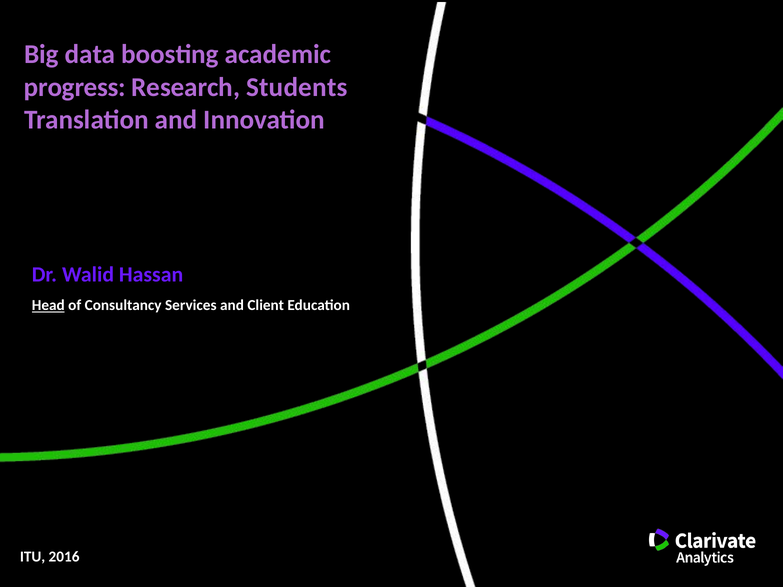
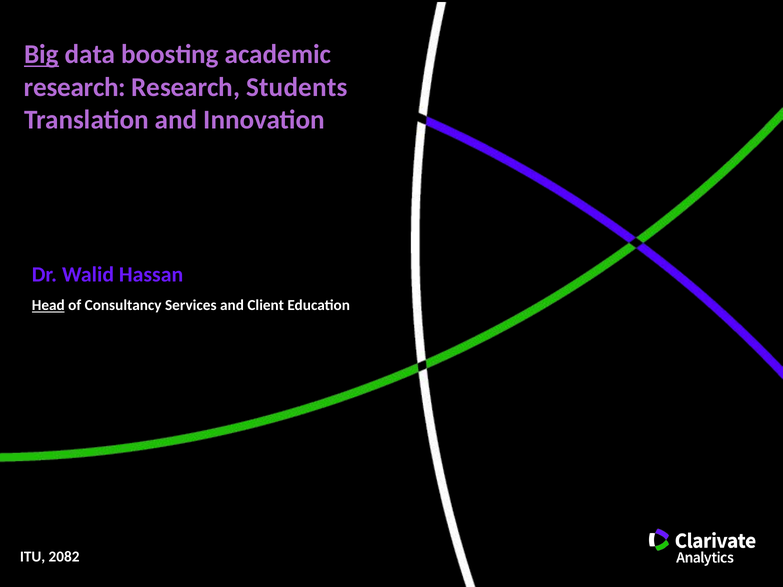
Big underline: none -> present
progress at (75, 87): progress -> research
2016: 2016 -> 2082
